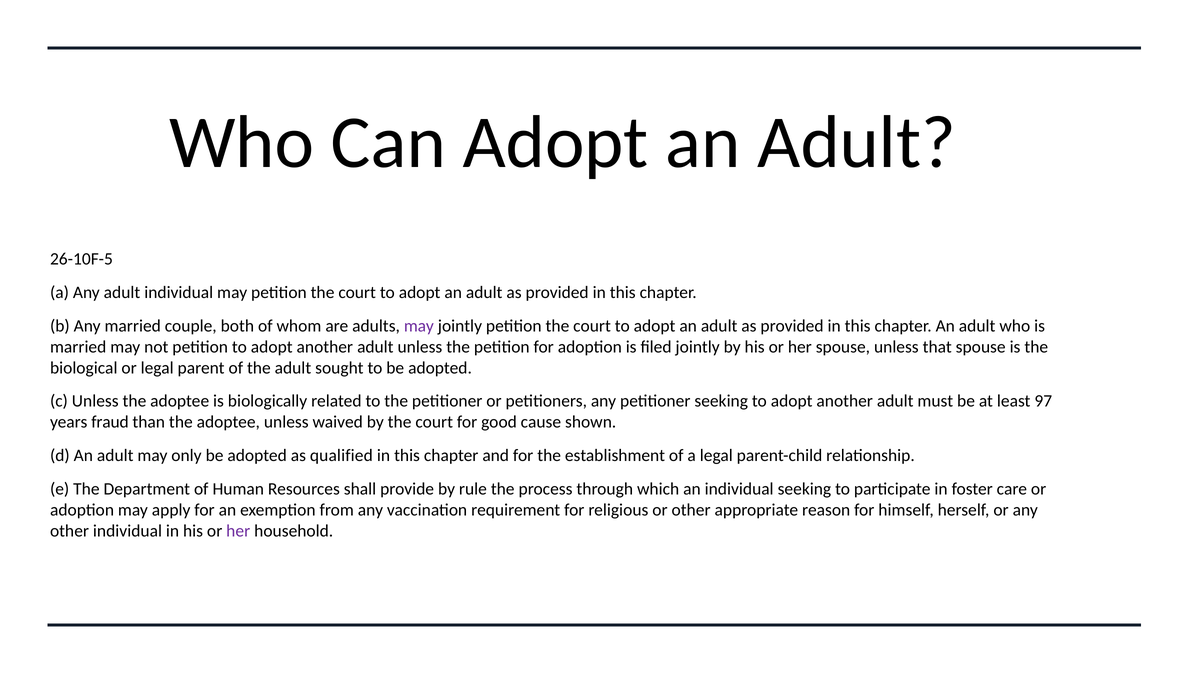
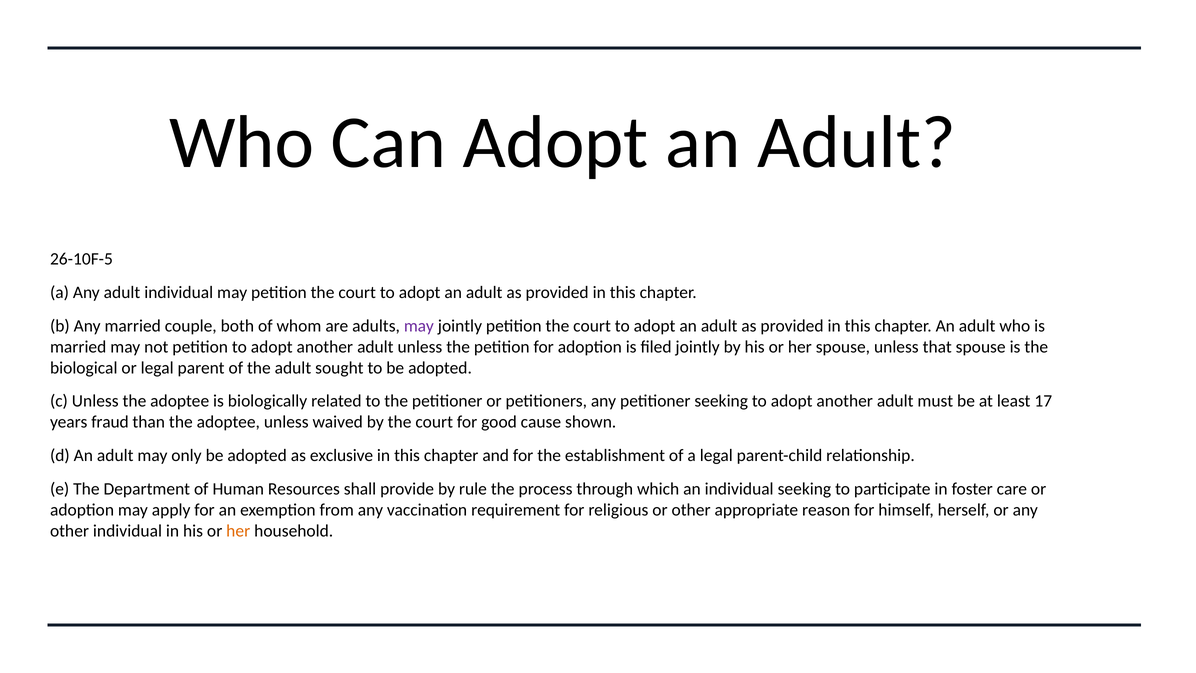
97: 97 -> 17
qualified: qualified -> exclusive
her at (238, 531) colour: purple -> orange
